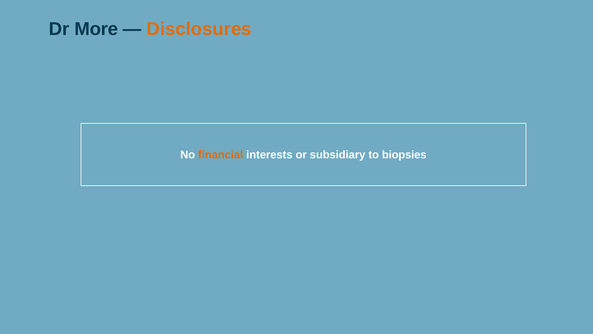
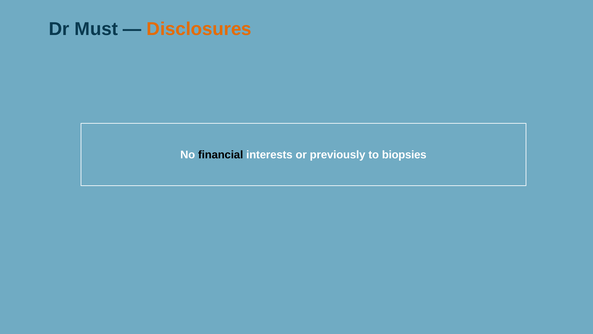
More: More -> Must
financial colour: orange -> black
subsidiary: subsidiary -> previously
